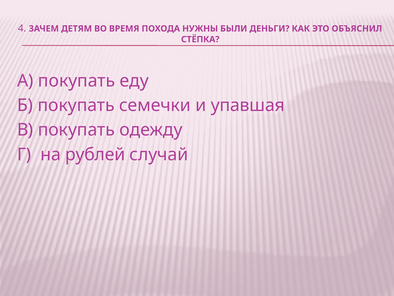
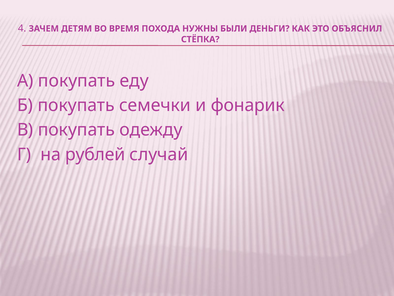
упавшая: упавшая -> фонарик
